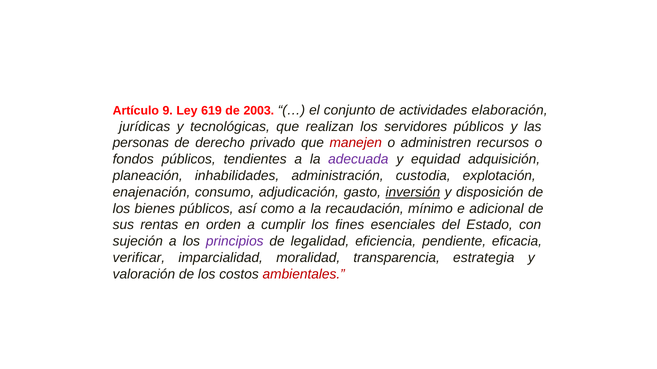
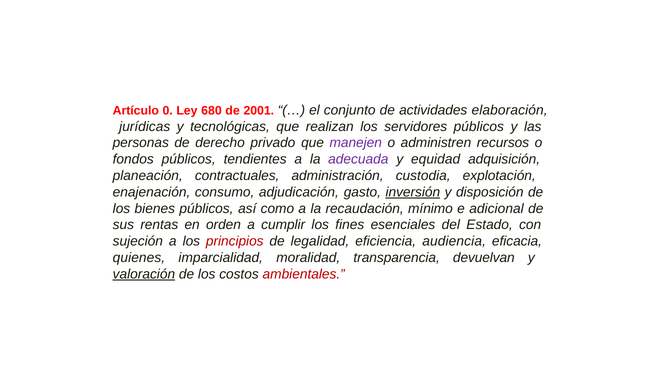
9: 9 -> 0
619: 619 -> 680
2003: 2003 -> 2001
manejen colour: red -> purple
inhabilidades: inhabilidades -> contractuales
principios colour: purple -> red
pendiente: pendiente -> audiencia
verificar: verificar -> quienes
estrategia: estrategia -> devuelvan
valoración underline: none -> present
